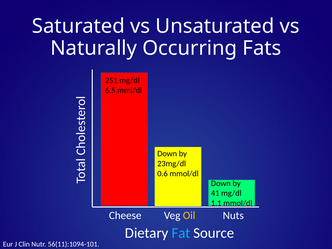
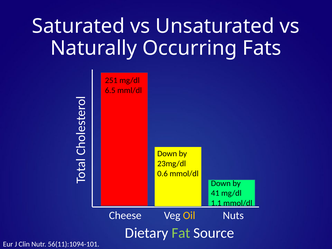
Fat colour: light blue -> light green
